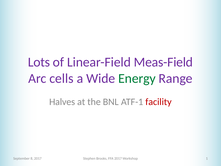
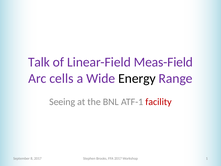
Lots: Lots -> Talk
Energy colour: green -> black
Halves: Halves -> Seeing
